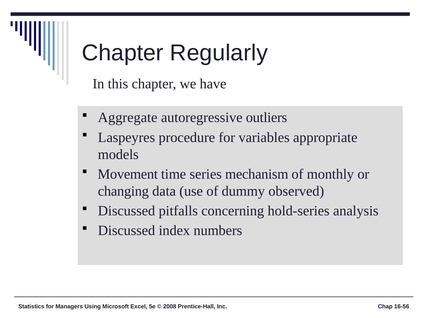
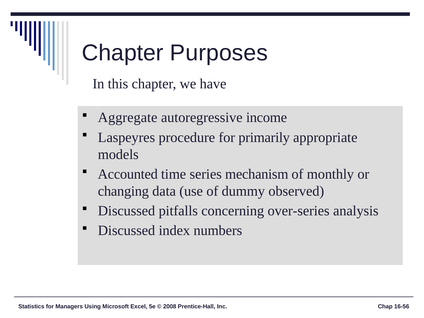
Regularly: Regularly -> Purposes
outliers: outliers -> income
variables: variables -> primarily
Movement: Movement -> Accounted
hold-series: hold-series -> over-series
